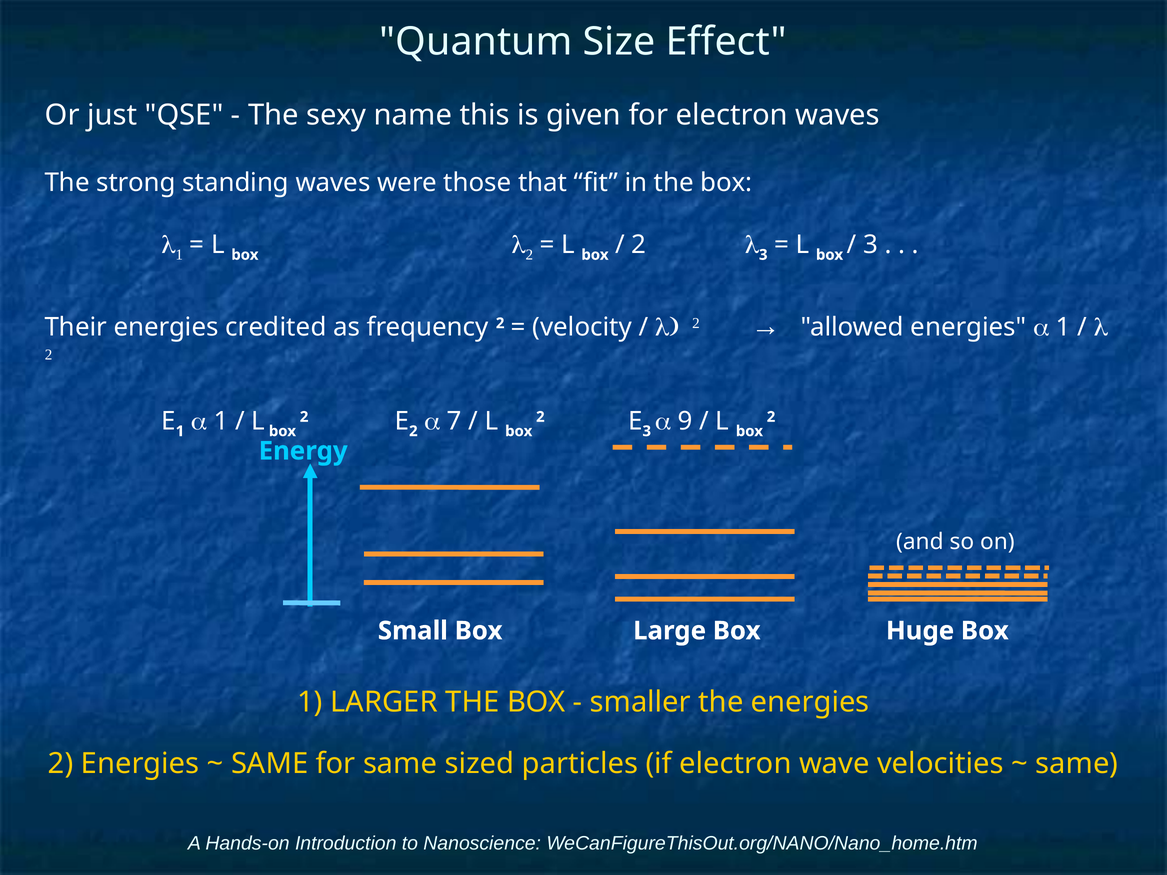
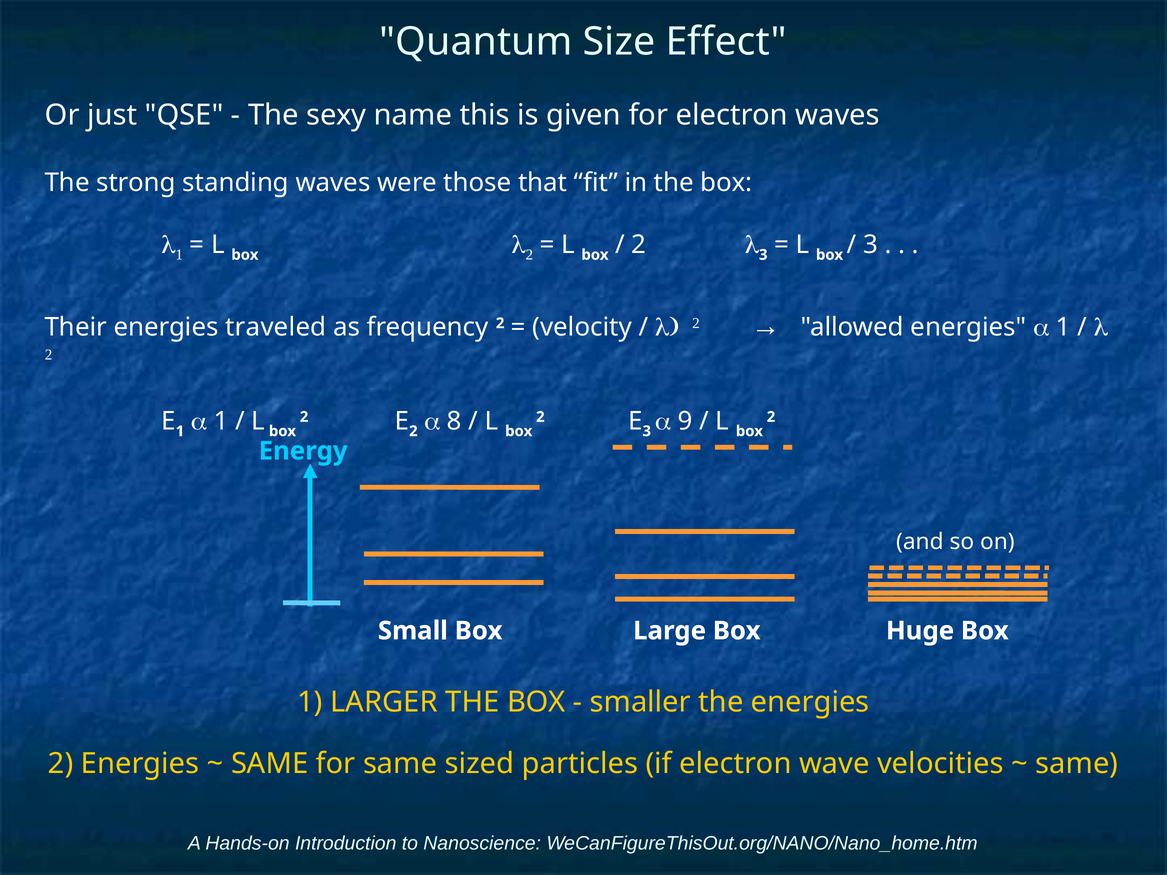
credited: credited -> traveled
7: 7 -> 8
